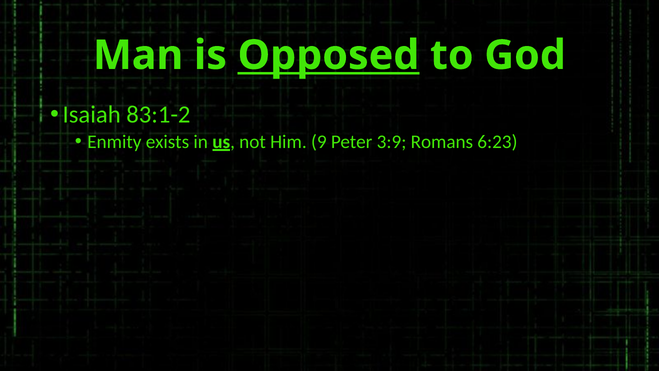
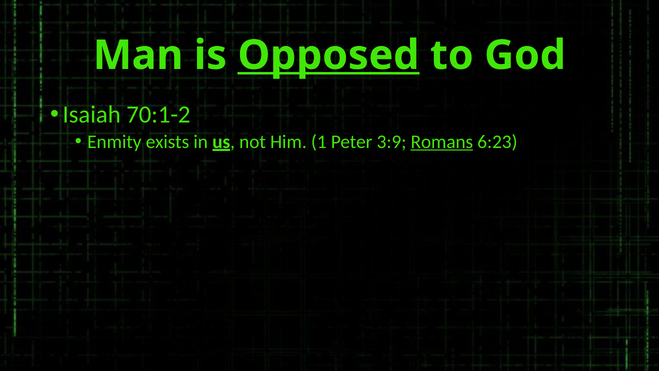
83:1-2: 83:1-2 -> 70:1-2
9: 9 -> 1
Romans underline: none -> present
